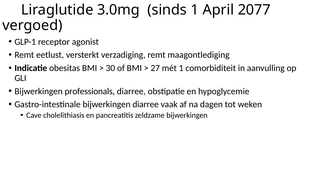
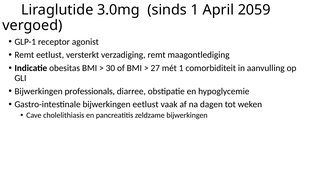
2077: 2077 -> 2059
bijwerkingen diarree: diarree -> eetlust
